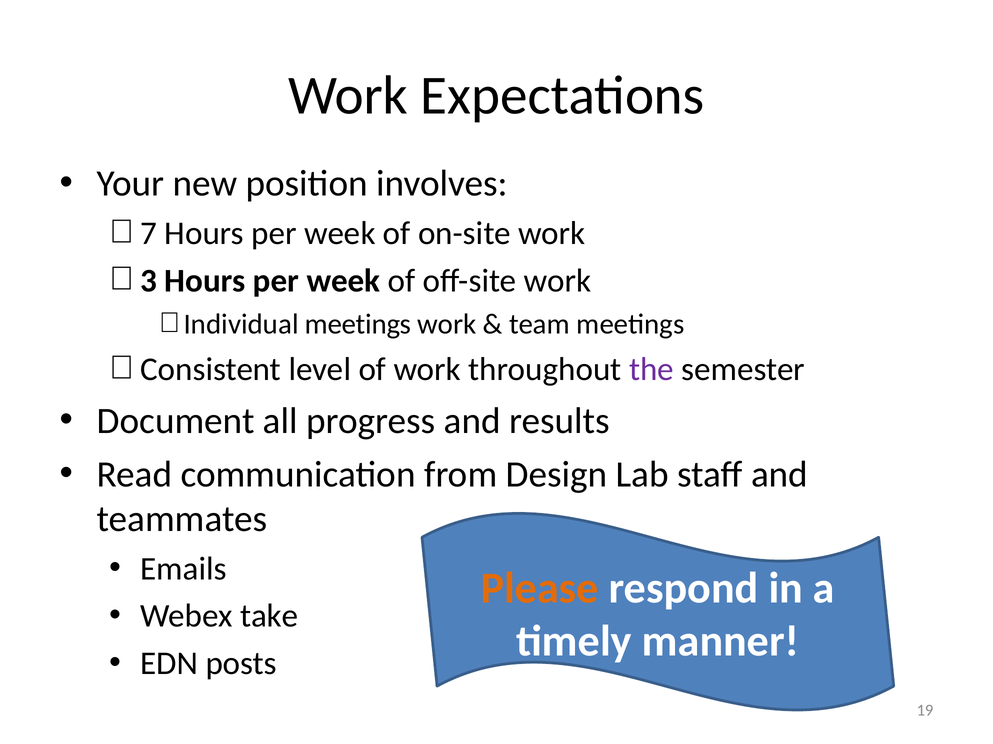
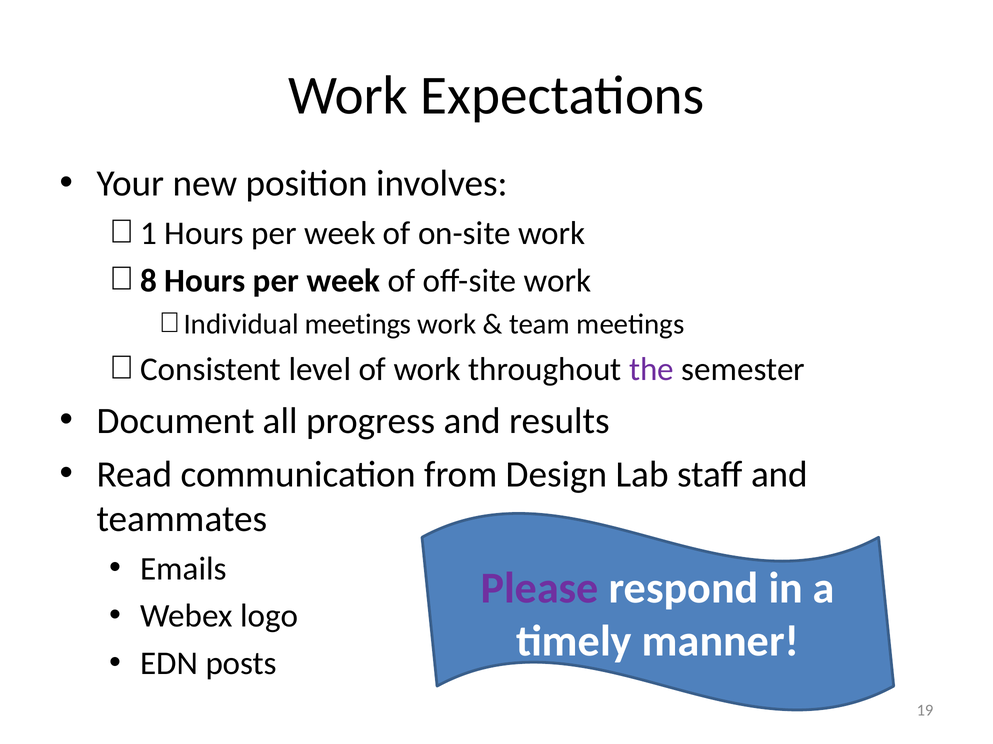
7: 7 -> 1
3: 3 -> 8
Please colour: orange -> purple
take: take -> logo
